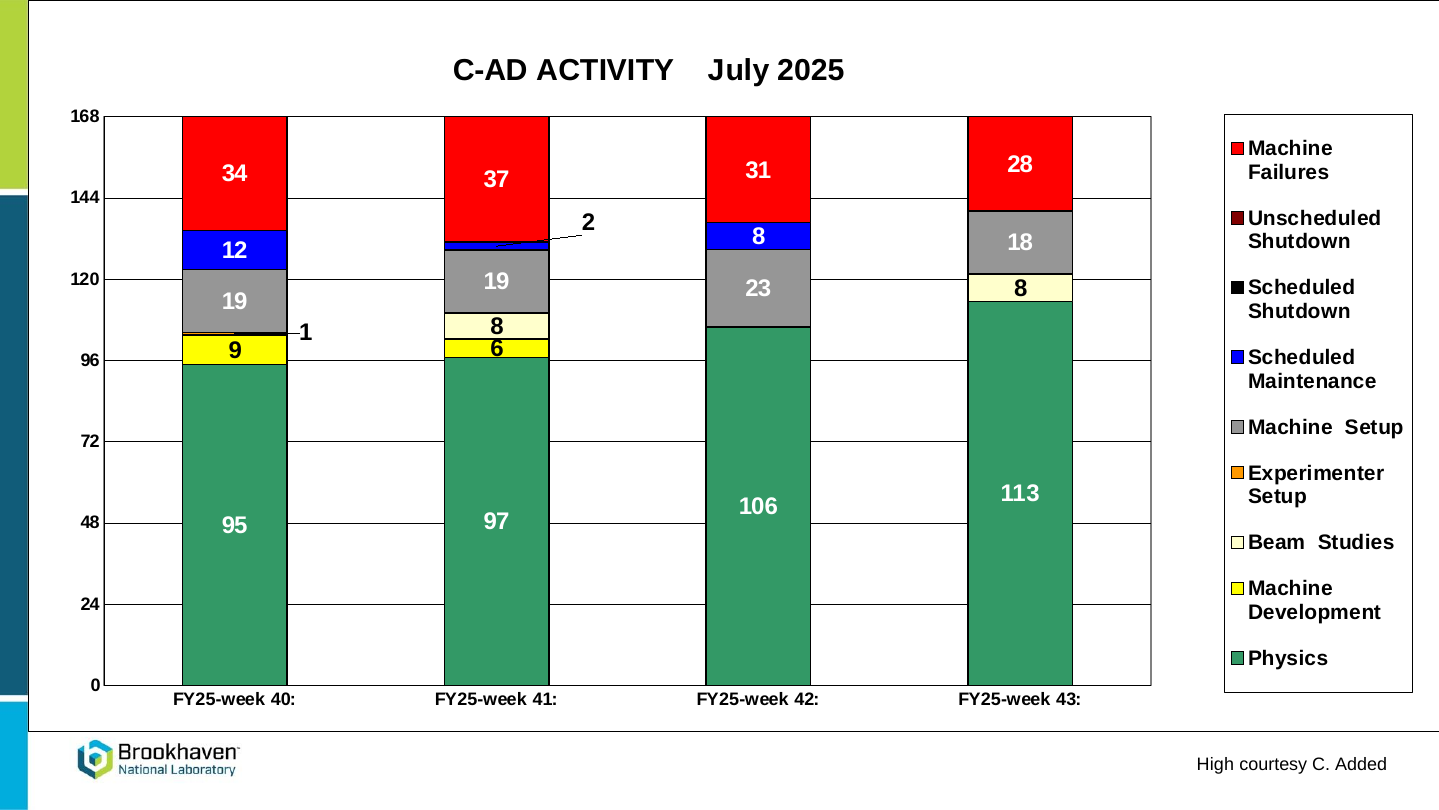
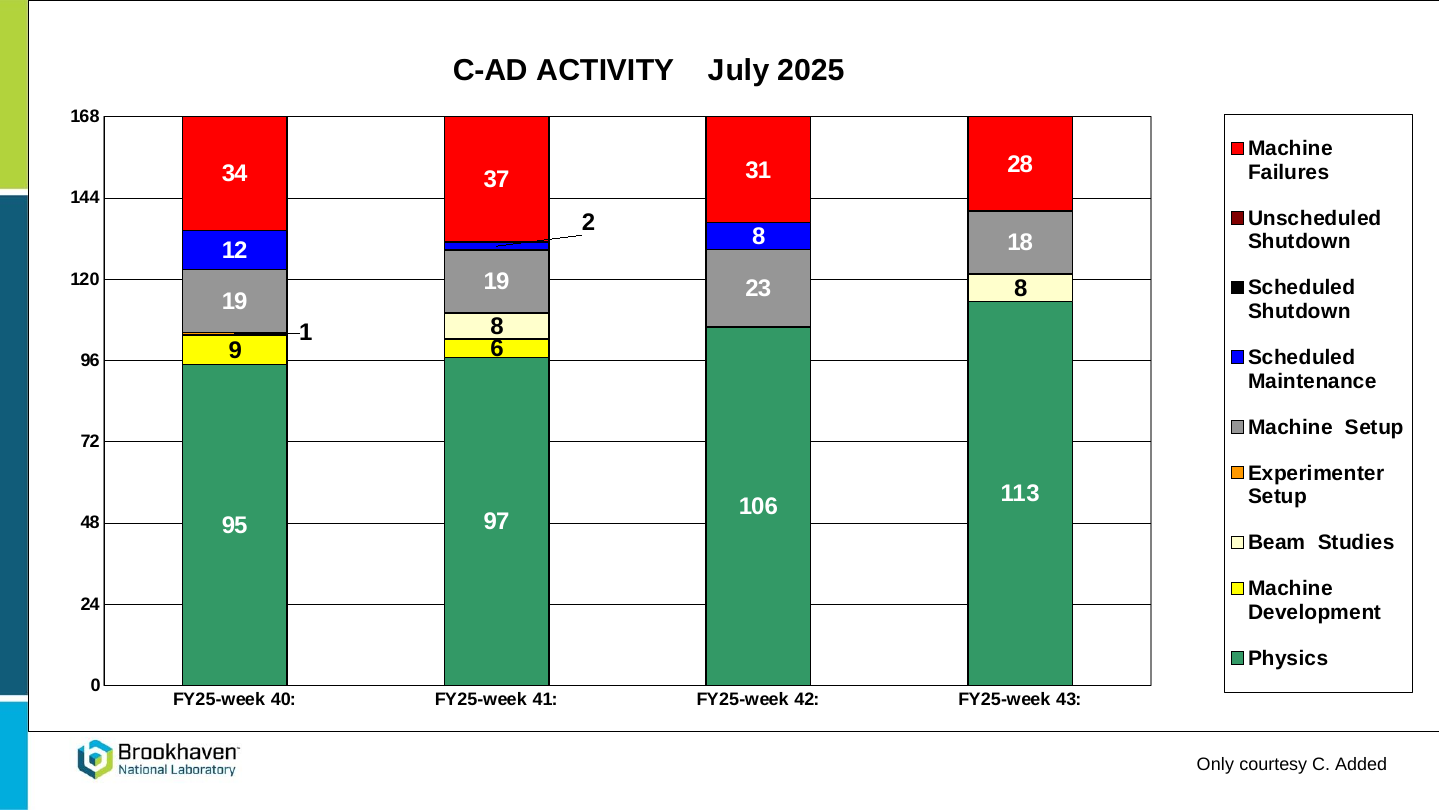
High: High -> Only
